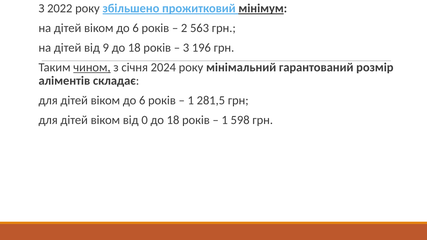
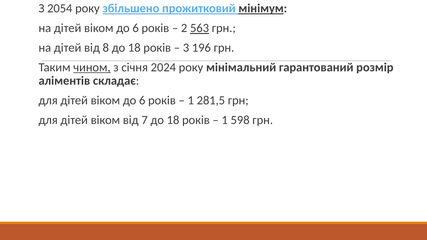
2022: 2022 -> 2054
563 underline: none -> present
9: 9 -> 8
0: 0 -> 7
